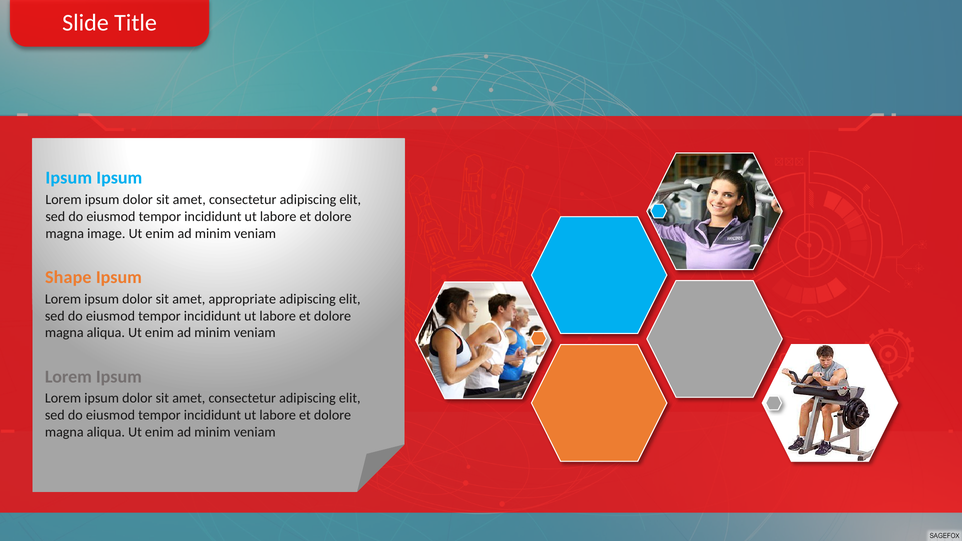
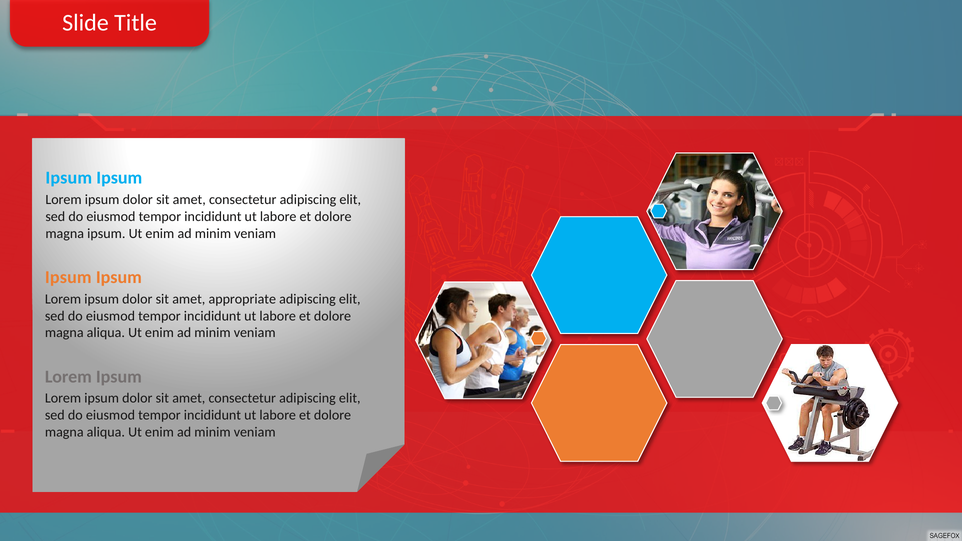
magna image: image -> ipsum
Shape at (68, 277): Shape -> Ipsum
